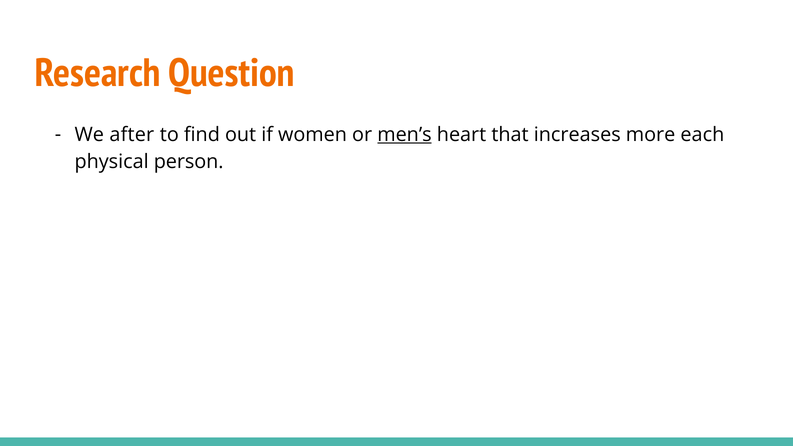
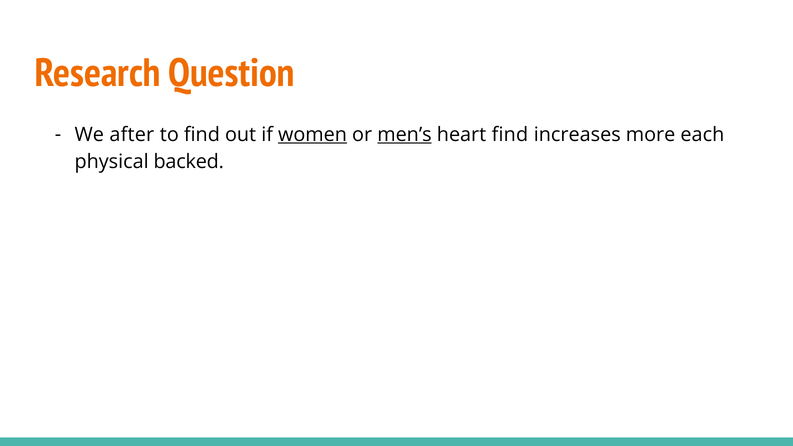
women underline: none -> present
heart that: that -> find
person: person -> backed
